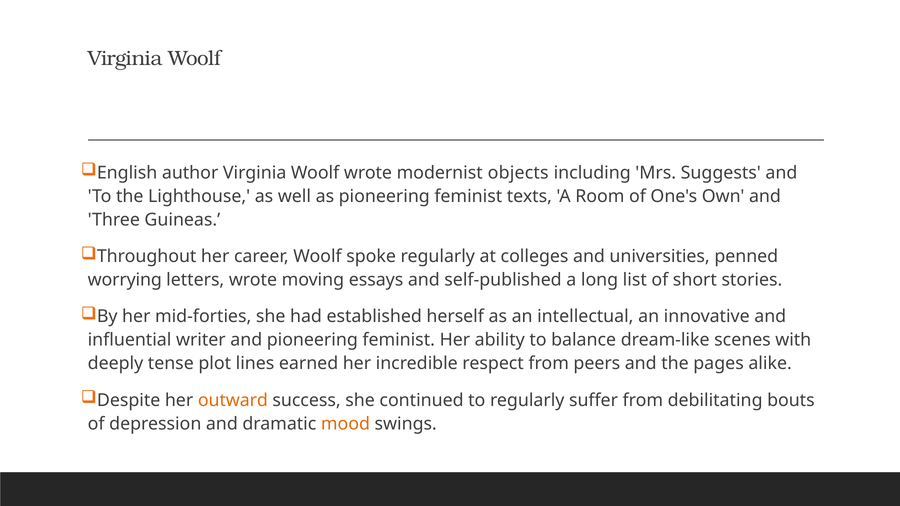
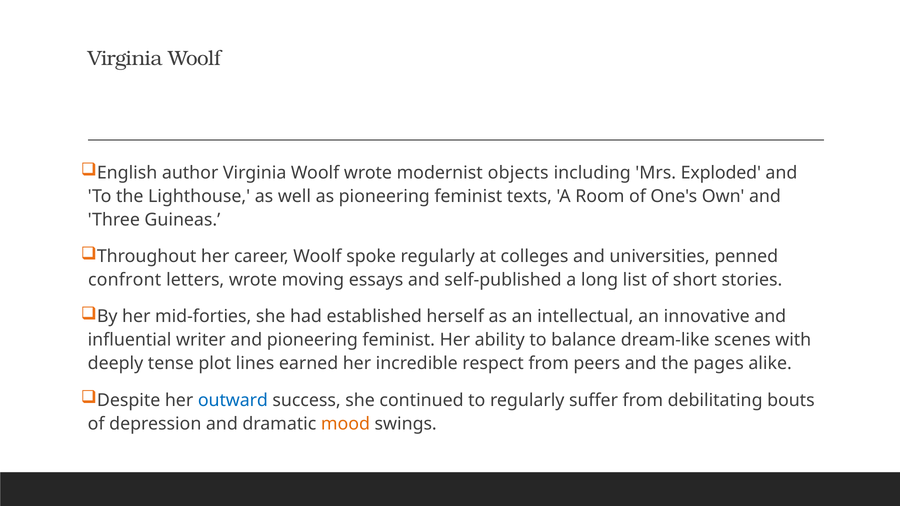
Suggests: Suggests -> Exploded
worrying: worrying -> confront
outward colour: orange -> blue
